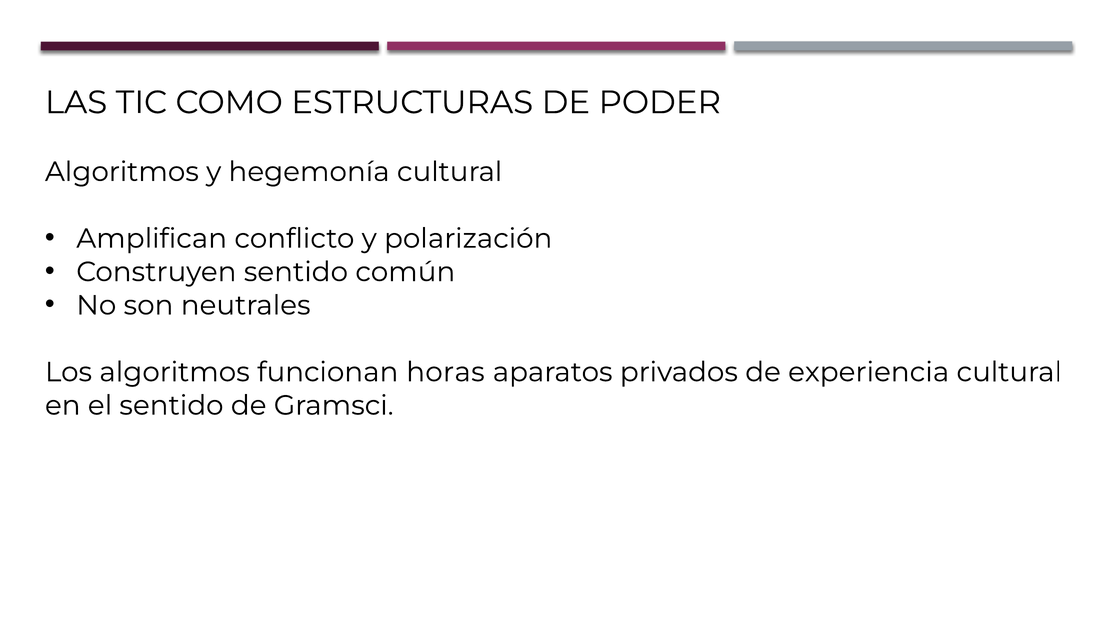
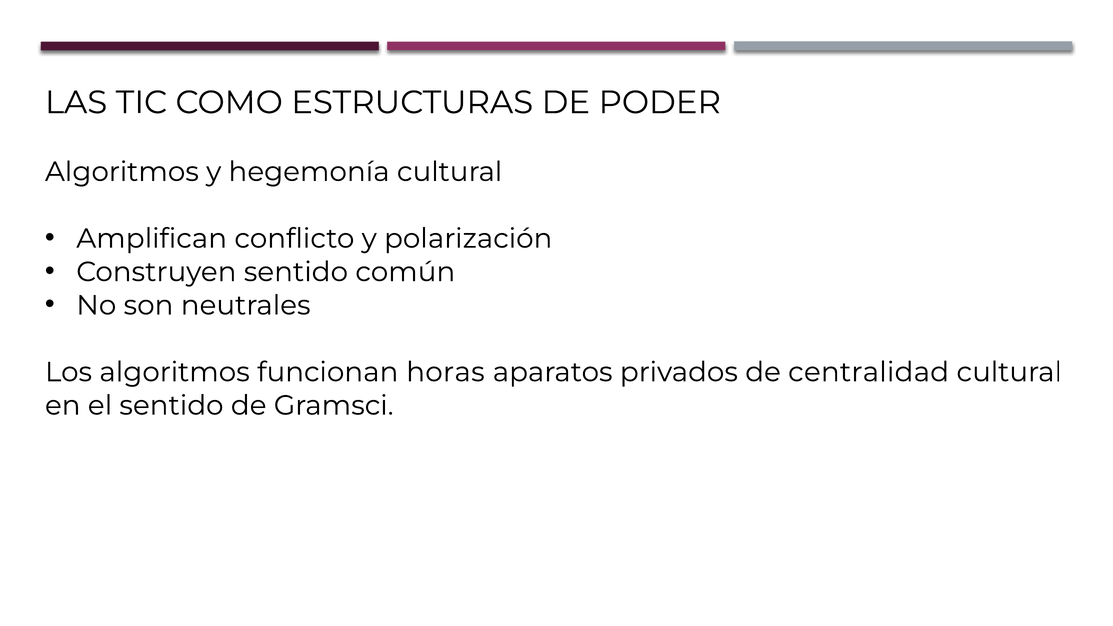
experiencia: experiencia -> centralidad
